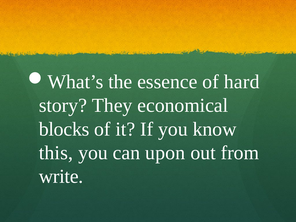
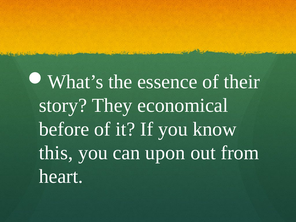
hard: hard -> their
blocks: blocks -> before
write: write -> heart
